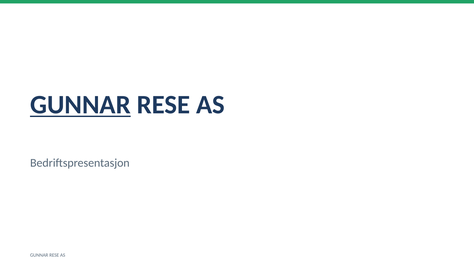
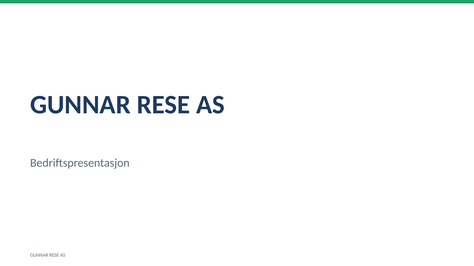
GUNNAR at (80, 105) underline: present -> none
